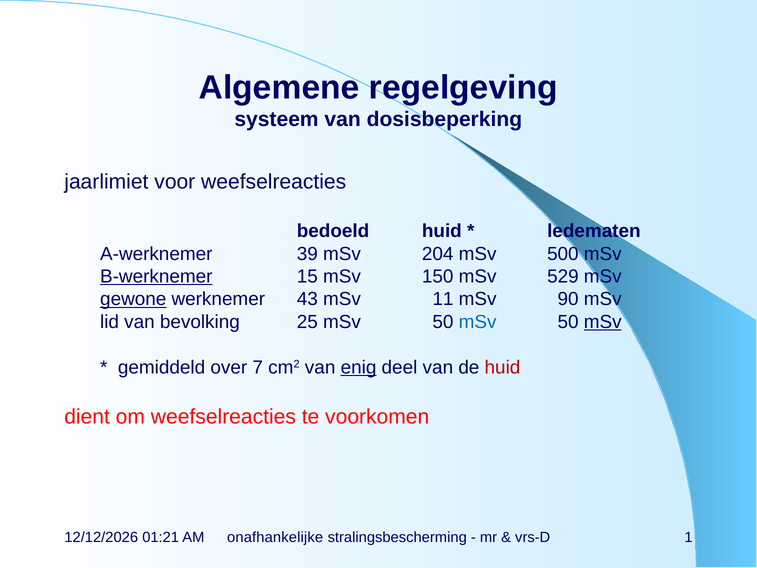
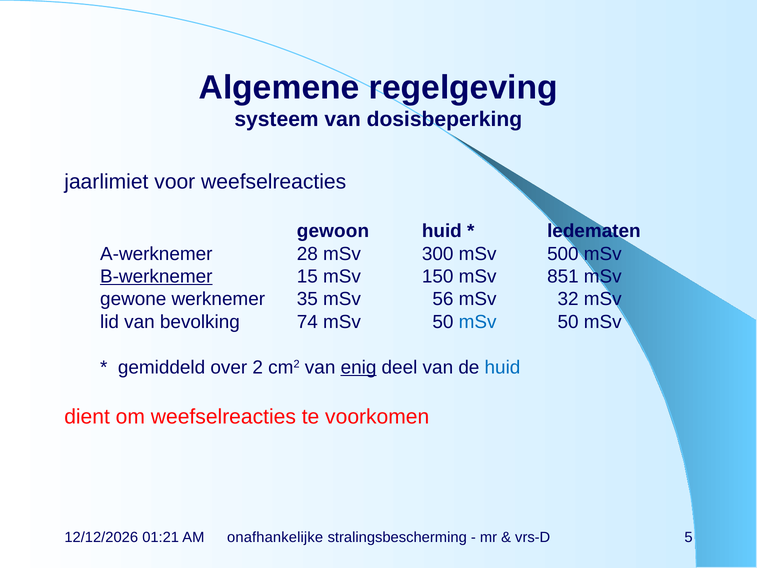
bedoeld: bedoeld -> gewoon
39: 39 -> 28
204: 204 -> 300
529: 529 -> 851
gewone underline: present -> none
43: 43 -> 35
11: 11 -> 56
90: 90 -> 32
25: 25 -> 74
mSv at (603, 322) underline: present -> none
7: 7 -> 2
huid at (502, 367) colour: red -> blue
1: 1 -> 5
